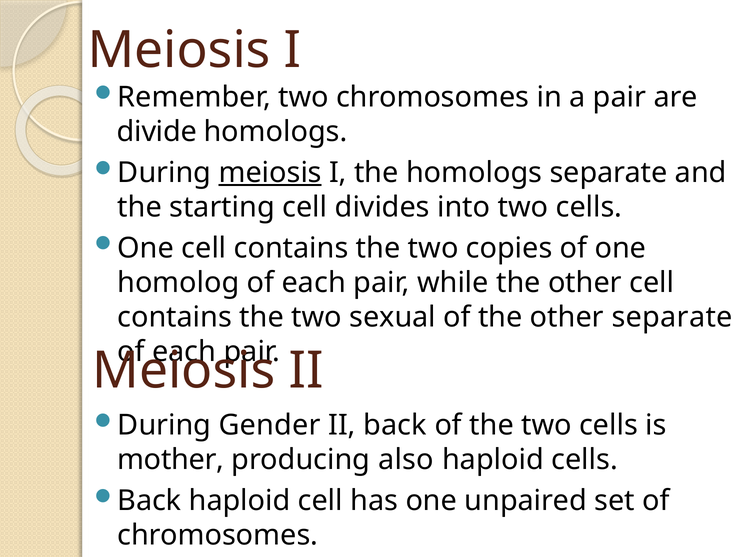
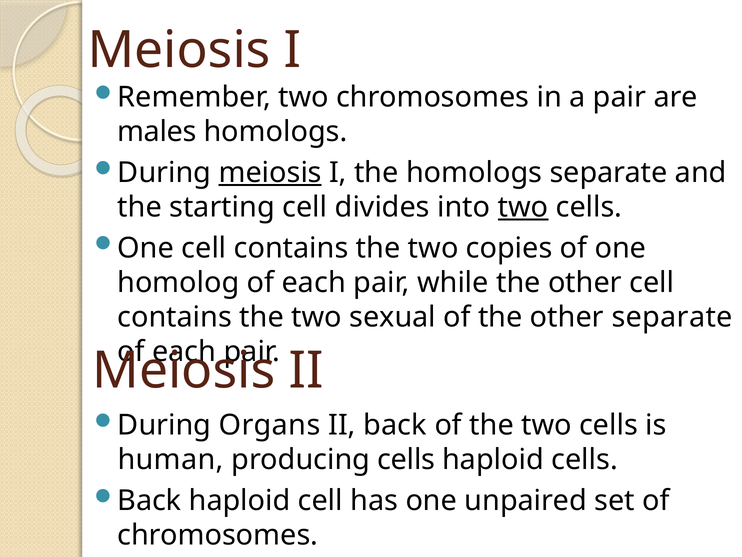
divide: divide -> males
two at (523, 207) underline: none -> present
Gender: Gender -> Organs
mother: mother -> human
producing also: also -> cells
